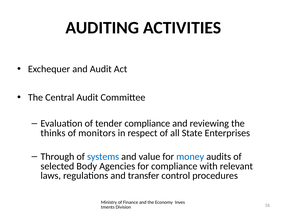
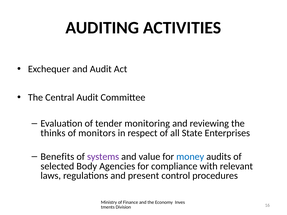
tender compliance: compliance -> monitoring
Through: Through -> Benefits
systems colour: blue -> purple
transfer: transfer -> present
